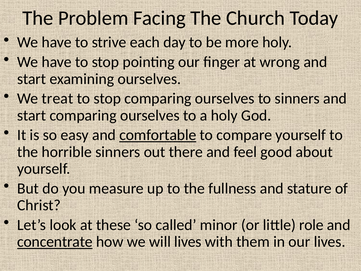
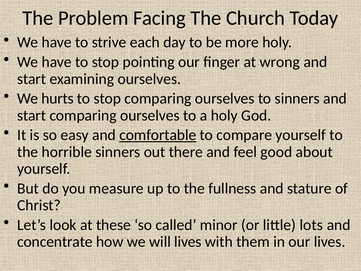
treat: treat -> hurts
role: role -> lots
concentrate underline: present -> none
